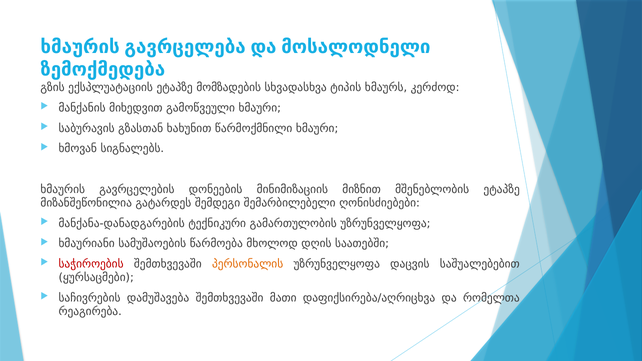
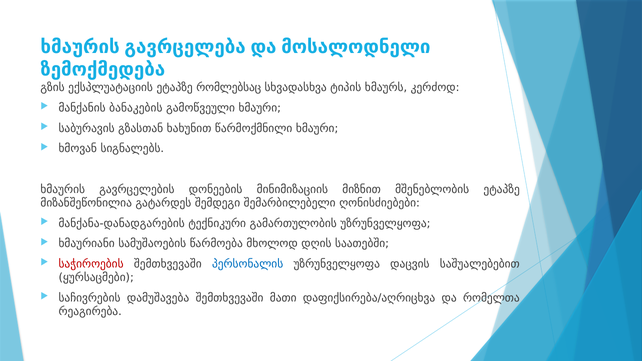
მომზადების: მომზადების -> რომლებსაც
მიხედვით: მიხედვით -> ბანაკების
პერსონალის colour: orange -> blue
